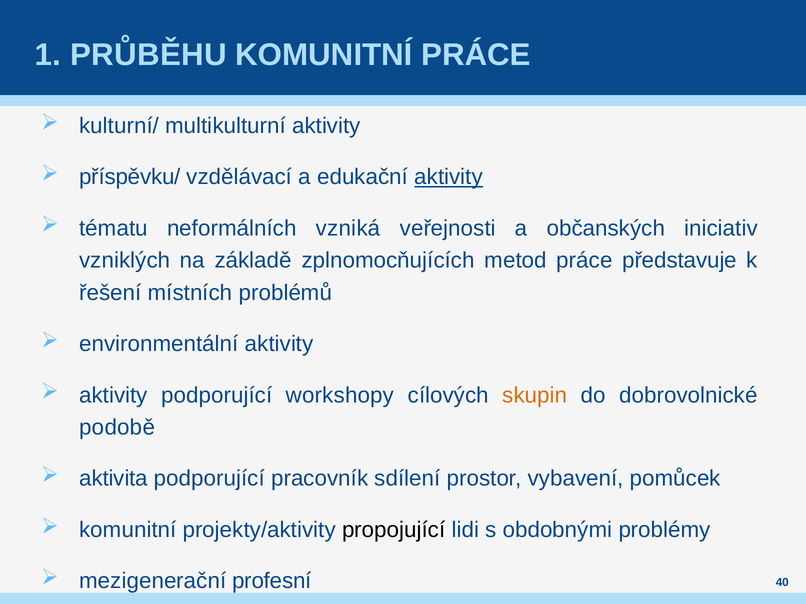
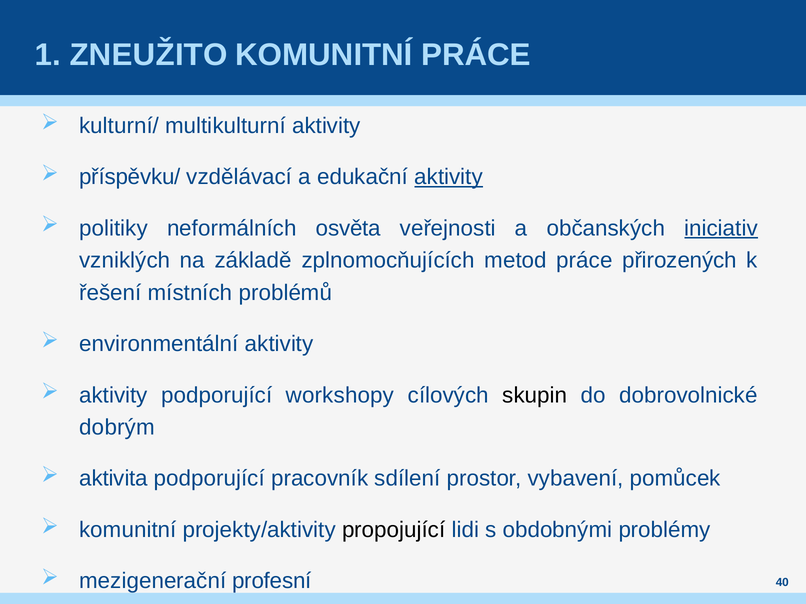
PRŮBĚHU: PRŮBĚHU -> ZNEUŽITO
tématu: tématu -> politiky
vzniká: vzniká -> osvěta
iniciativ underline: none -> present
představuje: představuje -> přirozených
skupin colour: orange -> black
podobě: podobě -> dobrým
